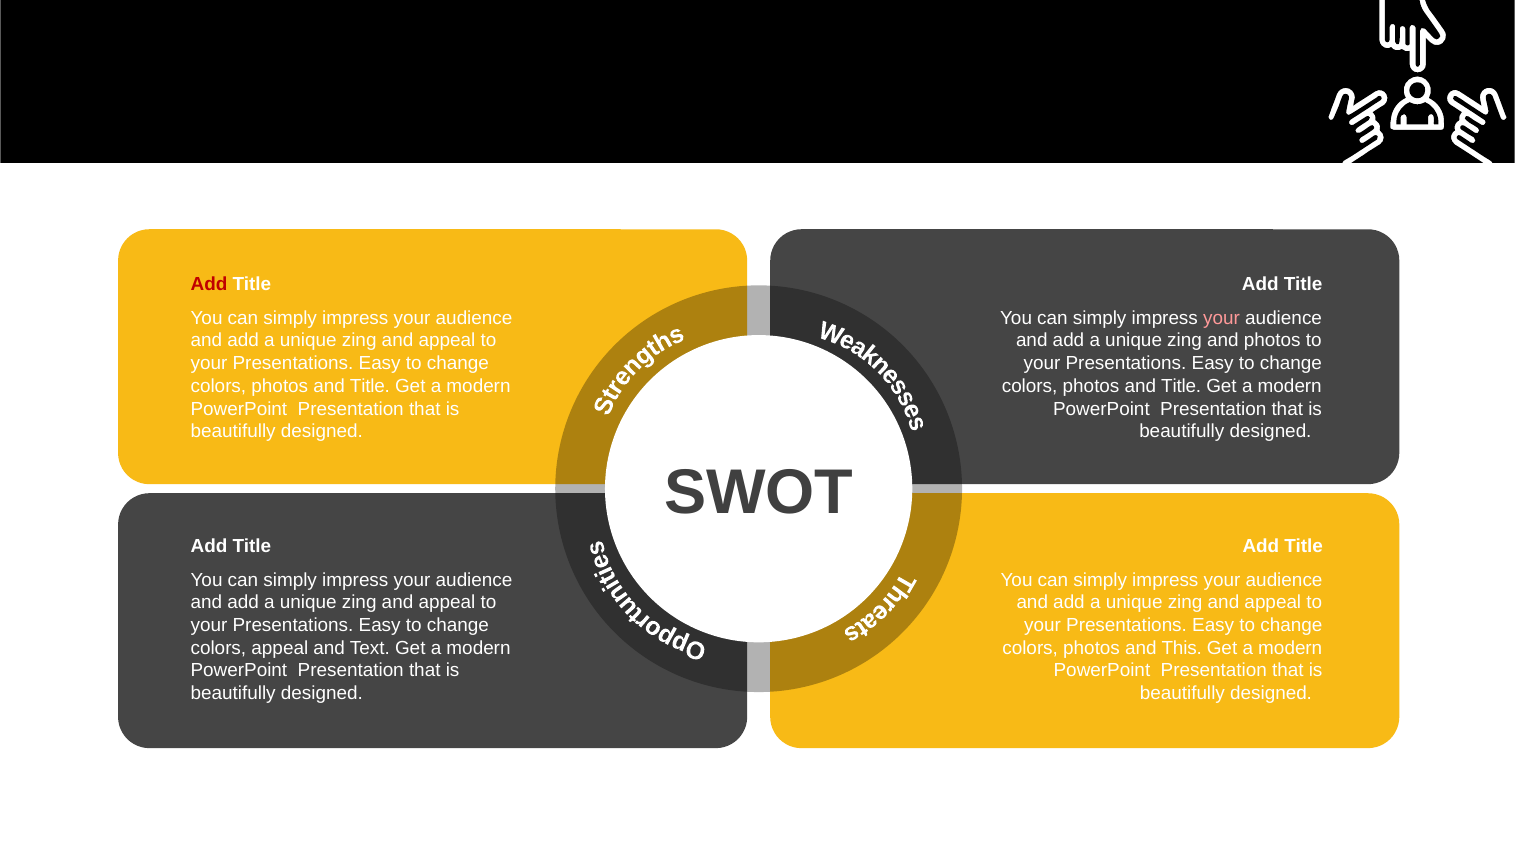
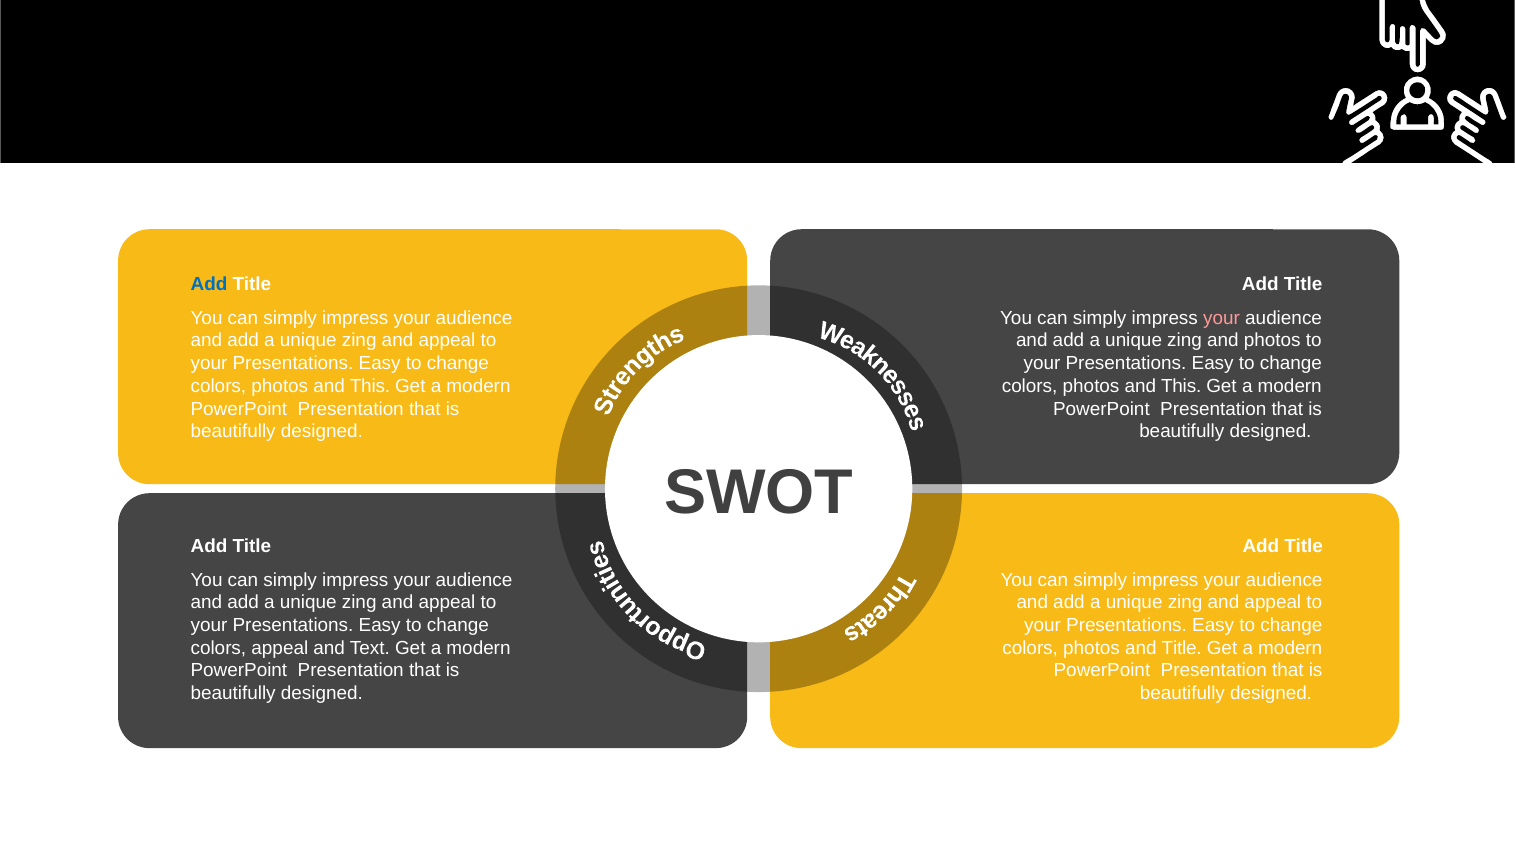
Add at (209, 284) colour: red -> blue
Title at (370, 386): Title -> This
Title at (1181, 386): Title -> This
and This: This -> Title
